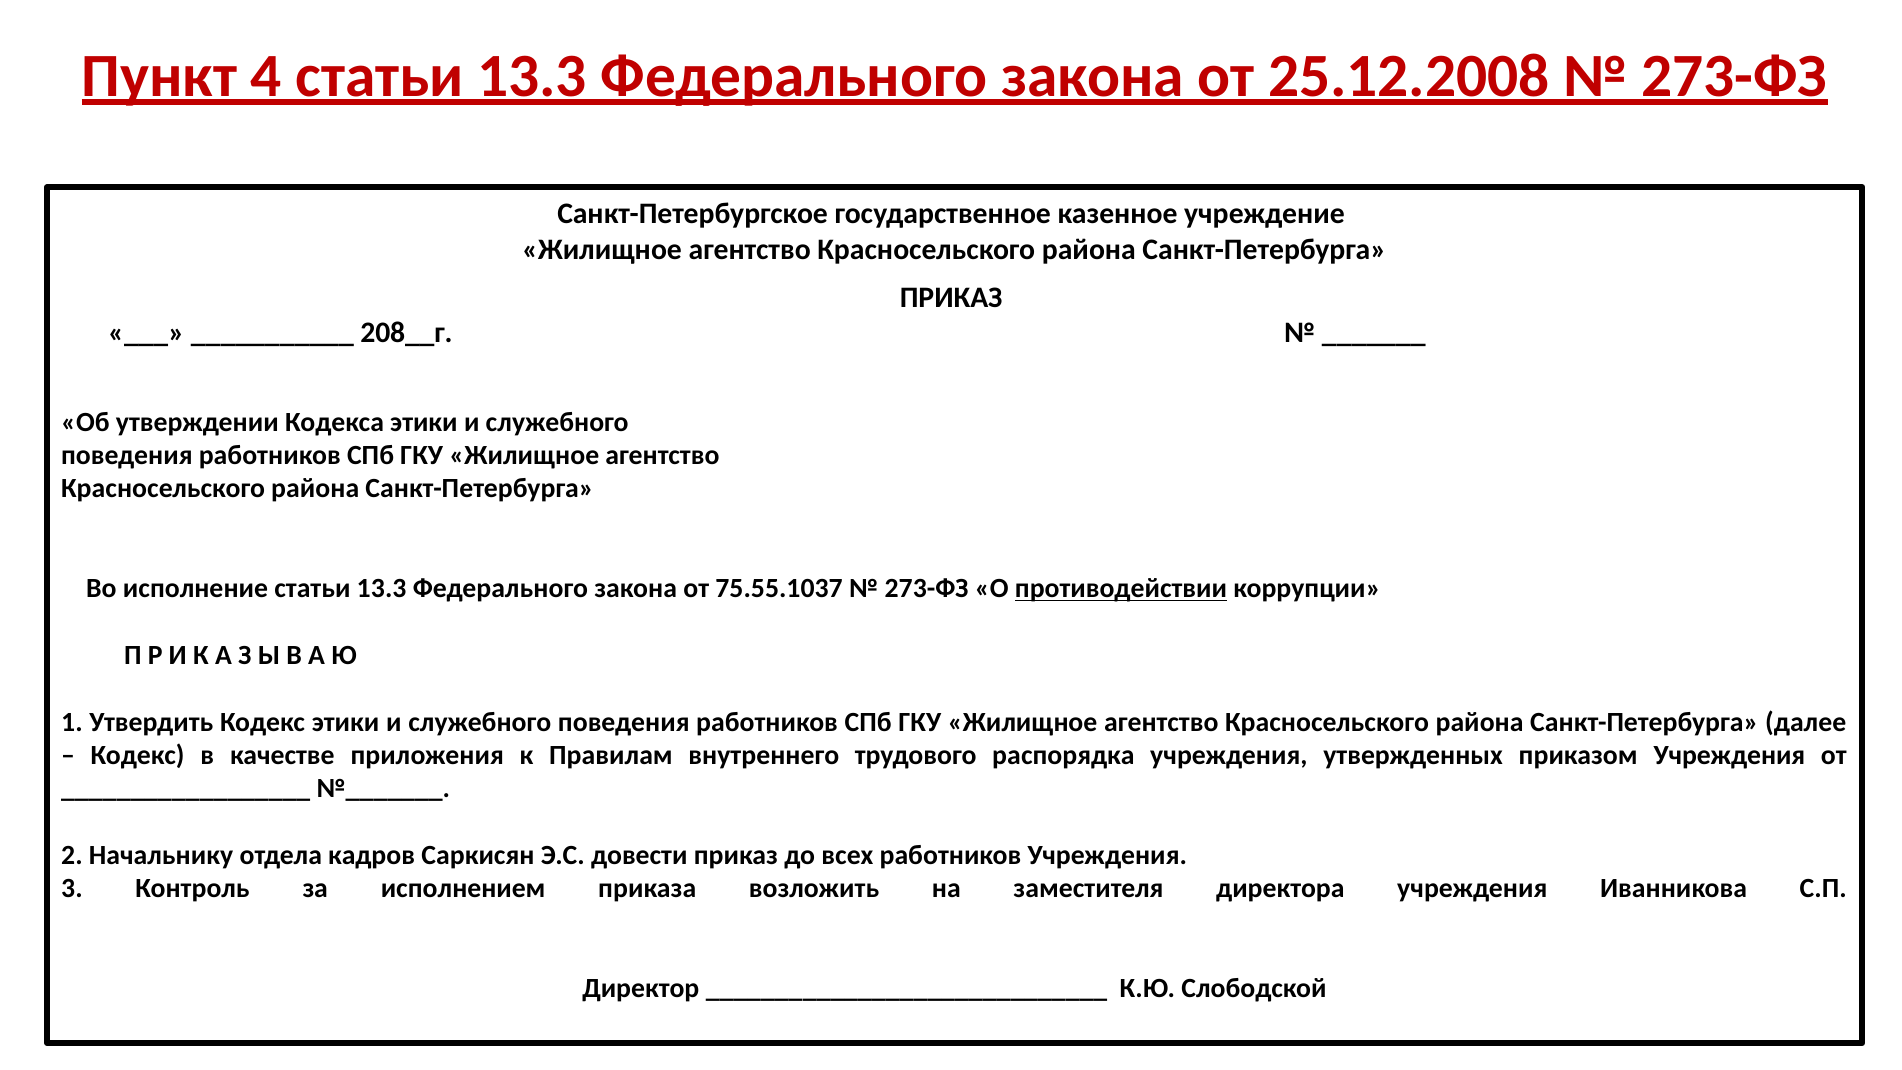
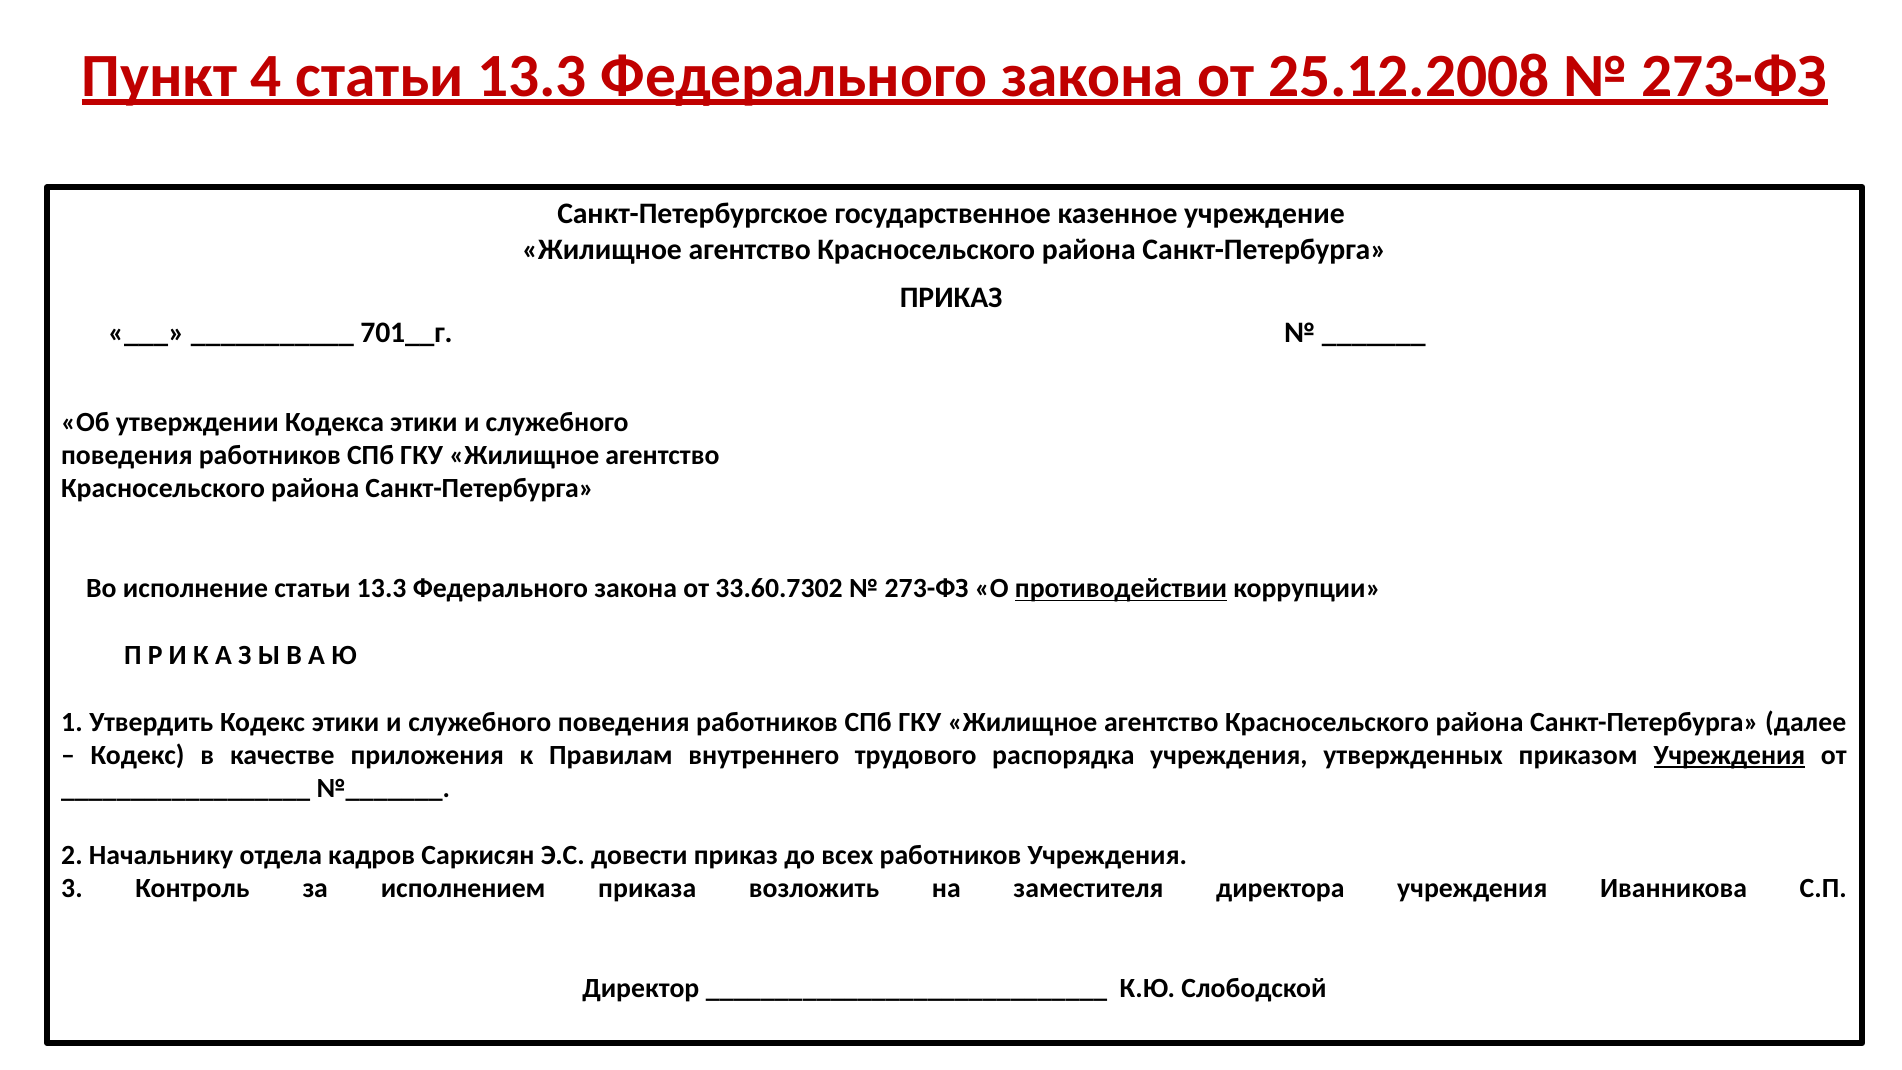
208__г: 208__г -> 701__г
75.55.1037: 75.55.1037 -> 33.60.7302
Учреждения at (1729, 755) underline: none -> present
